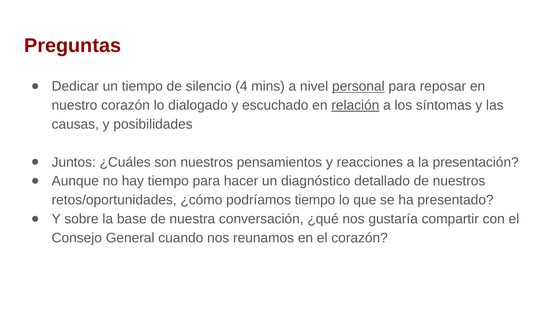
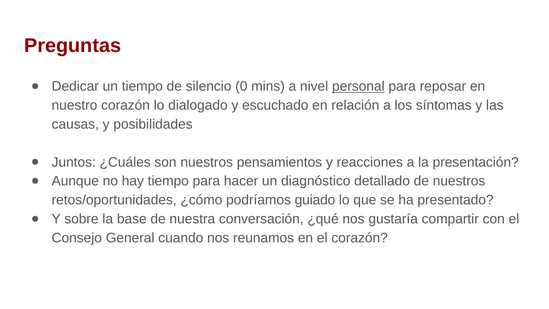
4: 4 -> 0
relación underline: present -> none
podríamos tiempo: tiempo -> guiado
